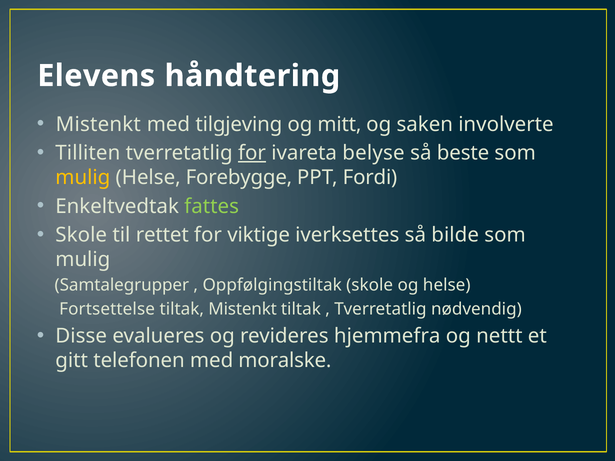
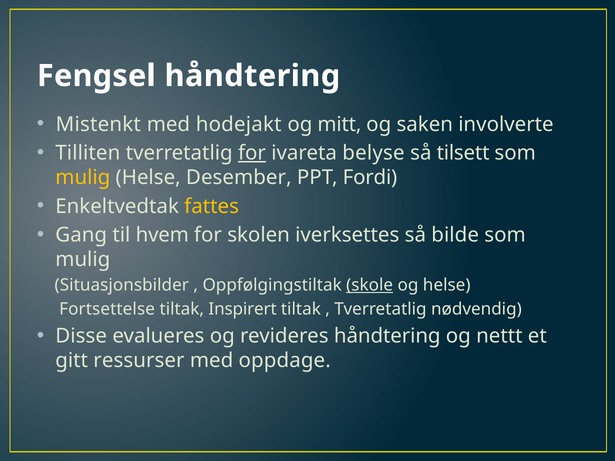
Elevens: Elevens -> Fengsel
tilgjeving: tilgjeving -> hodejakt
beste: beste -> tilsett
Forebygge: Forebygge -> Desember
fattes colour: light green -> yellow
Skole at (81, 235): Skole -> Gang
rettet: rettet -> hvem
viktige: viktige -> skolen
Samtalegrupper: Samtalegrupper -> Situasjonsbilder
skole at (370, 285) underline: none -> present
tiltak Mistenkt: Mistenkt -> Inspirert
revideres hjemmefra: hjemmefra -> håndtering
telefonen: telefonen -> ressurser
moralske: moralske -> oppdage
